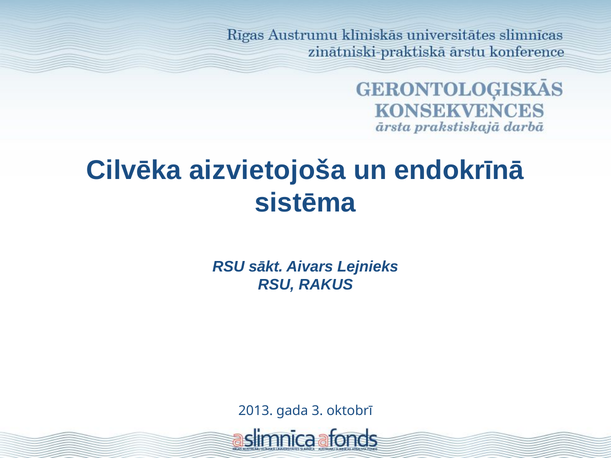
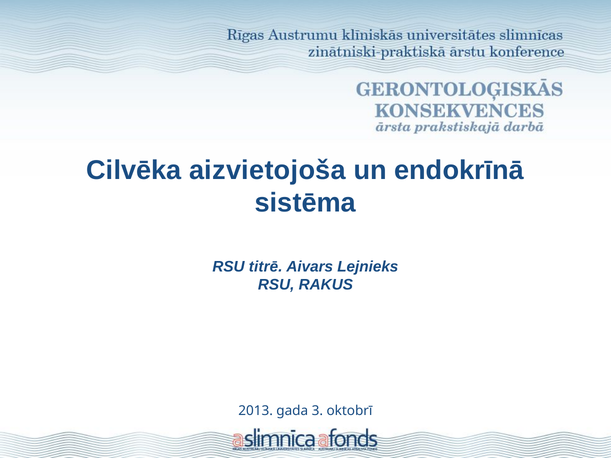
sākt: sākt -> titrē
